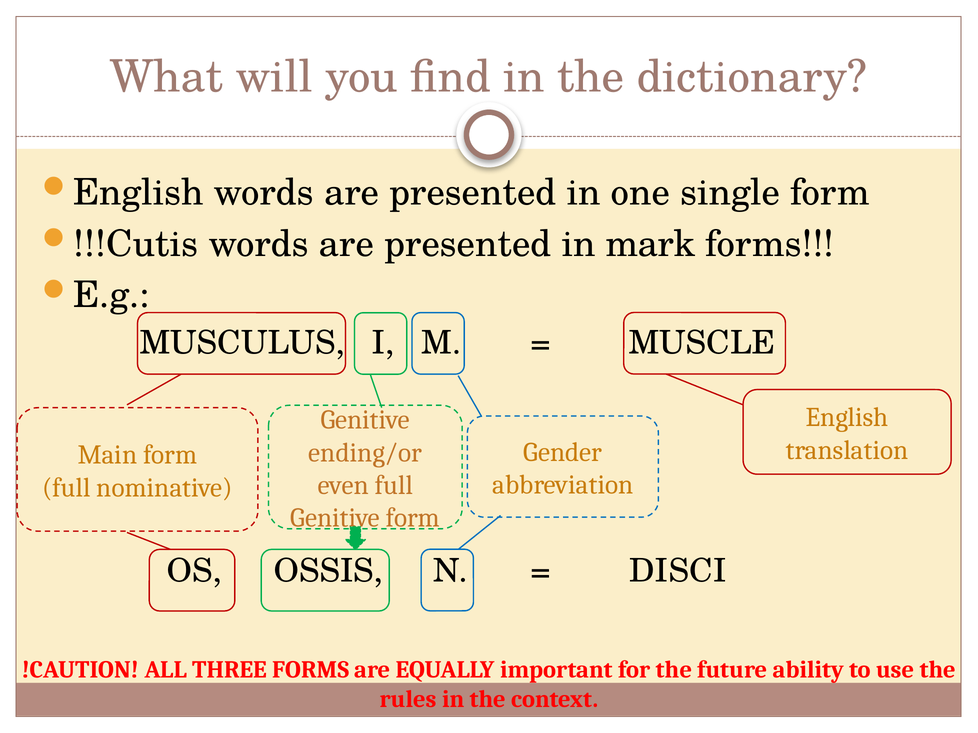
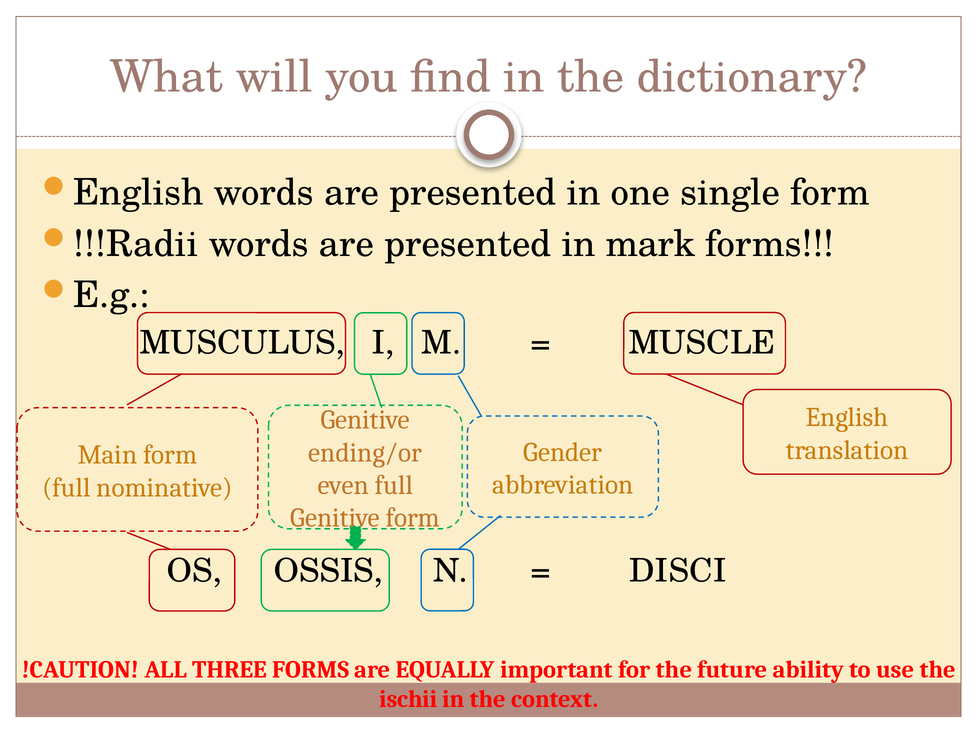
!!!Cutis: !!!Cutis -> !!!Radii
rules: rules -> ischii
